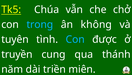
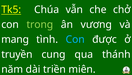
trong colour: light blue -> light green
không: không -> vương
tuyên: tuyên -> mang
